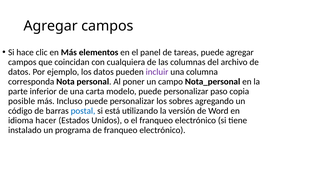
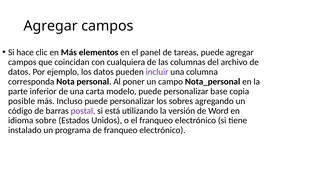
paso: paso -> base
postal colour: blue -> purple
hacer: hacer -> sobre
